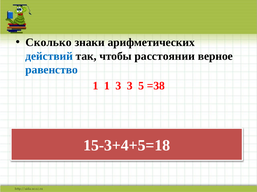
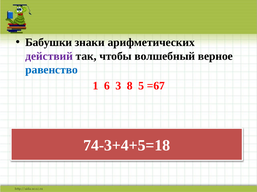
Сколько: Сколько -> Бабушки
действий colour: blue -> purple
расстоянии: расстоянии -> волшебный
1 1: 1 -> 6
3 3: 3 -> 8
=38: =38 -> =67
15-3+4+5=18: 15-3+4+5=18 -> 74-3+4+5=18
